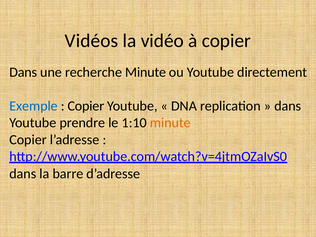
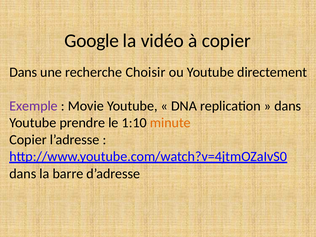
Vidéos: Vidéos -> Google
recherche Minute: Minute -> Choisir
Exemple colour: blue -> purple
Copier at (86, 106): Copier -> Movie
